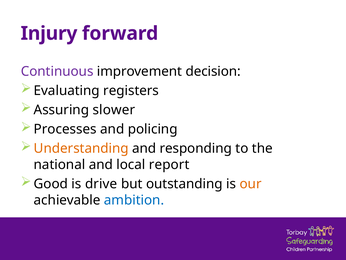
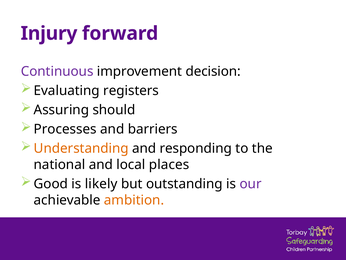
slower: slower -> should
policing: policing -> barriers
report: report -> places
drive: drive -> likely
our colour: orange -> purple
ambition colour: blue -> orange
